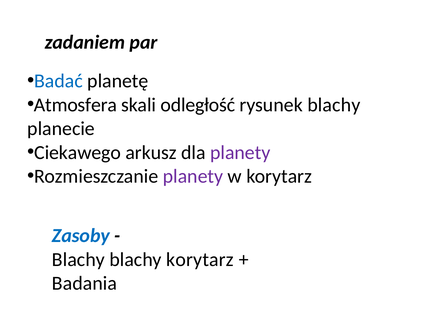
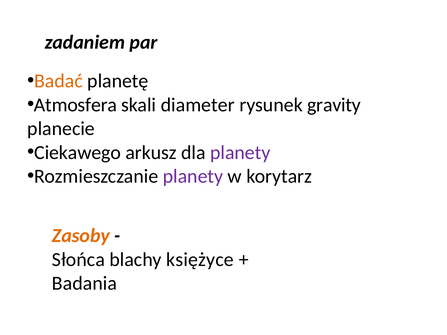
Badać colour: blue -> orange
odległość: odległość -> diameter
rysunek blachy: blachy -> gravity
Zasoby colour: blue -> orange
Blachy at (78, 260): Blachy -> Słońca
blachy korytarz: korytarz -> księżyce
